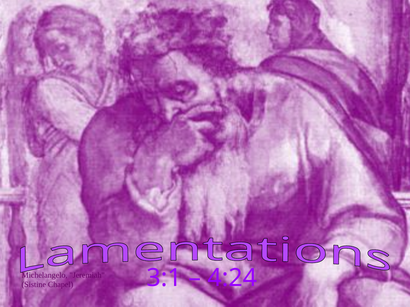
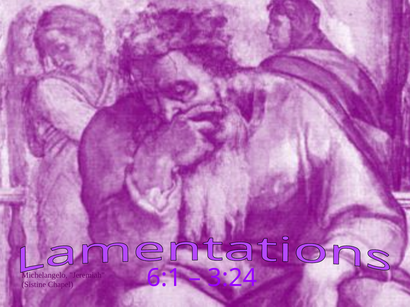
3:1: 3:1 -> 6:1
4:24: 4:24 -> 3:24
